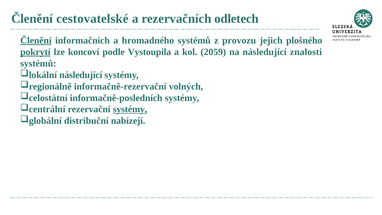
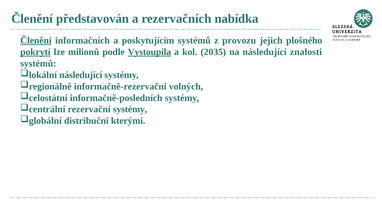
cestovatelské: cestovatelské -> představován
odletech: odletech -> nabídka
hromadného: hromadného -> poskytujícím
koncoví: koncoví -> milionů
Vystoupila underline: none -> present
2059: 2059 -> 2035
systémy at (130, 109) underline: present -> none
nabízejí: nabízejí -> kterými
